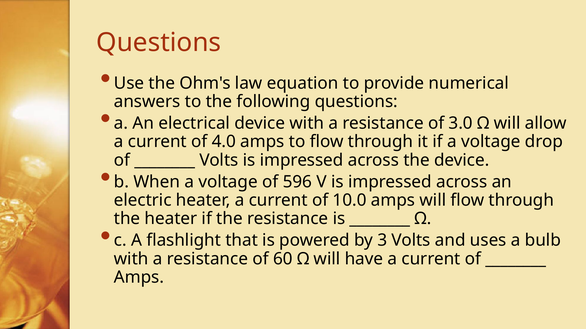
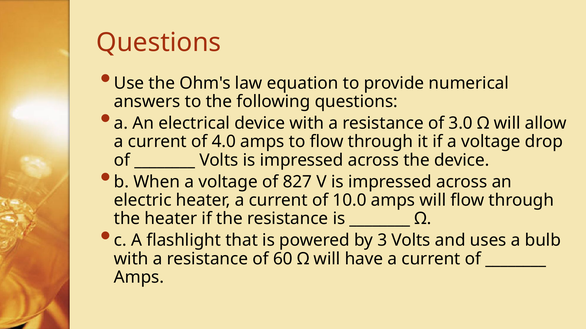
596: 596 -> 827
